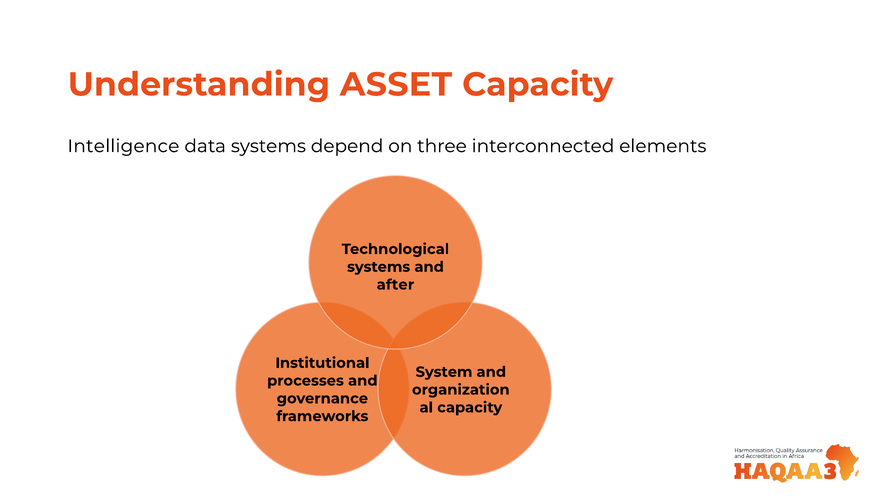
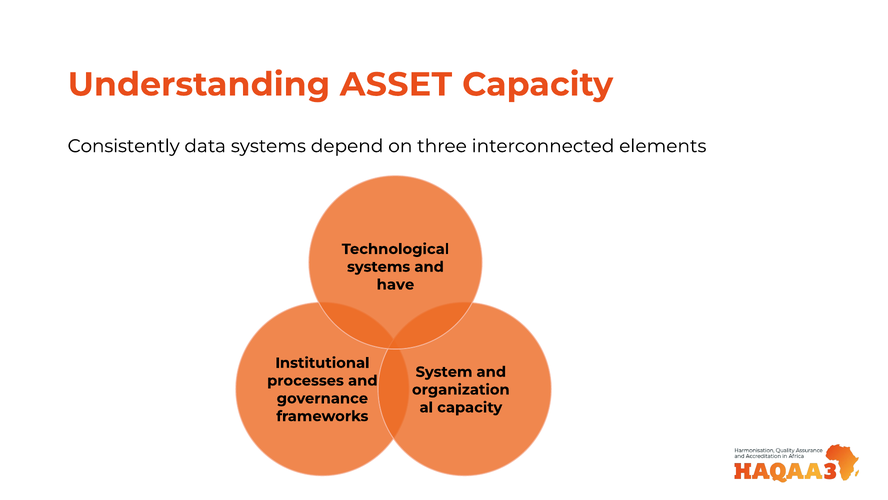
Intelligence: Intelligence -> Consistently
after: after -> have
